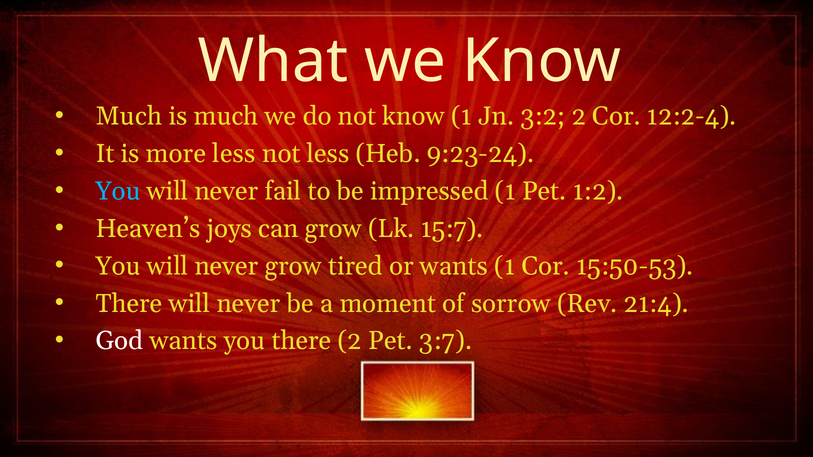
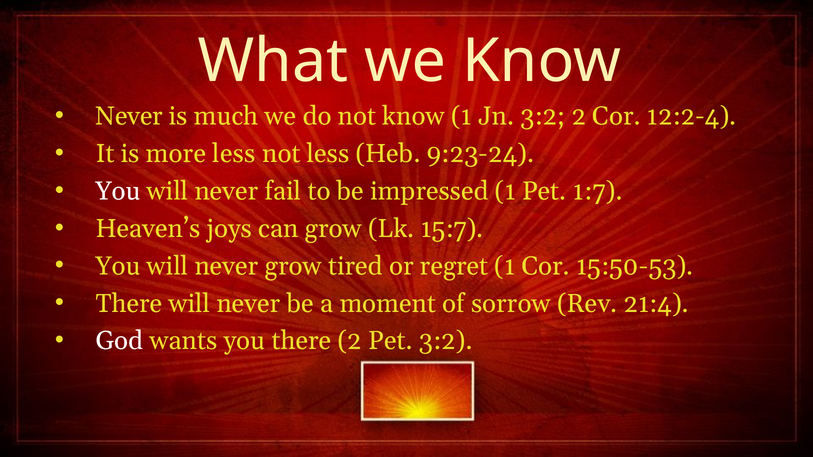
Much at (129, 116): Much -> Never
You at (118, 191) colour: light blue -> white
1:2: 1:2 -> 1:7
or wants: wants -> regret
Pet 3:7: 3:7 -> 3:2
